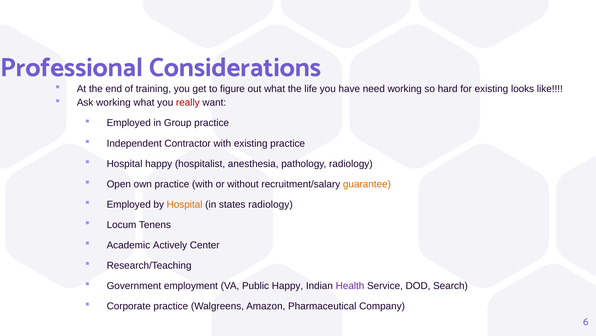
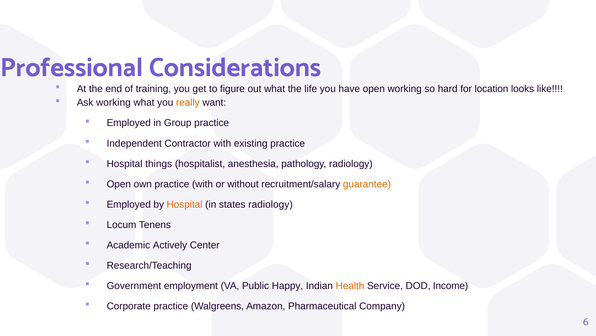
have need: need -> open
for existing: existing -> location
really colour: red -> orange
Hospital happy: happy -> things
Health colour: purple -> orange
Search: Search -> Income
